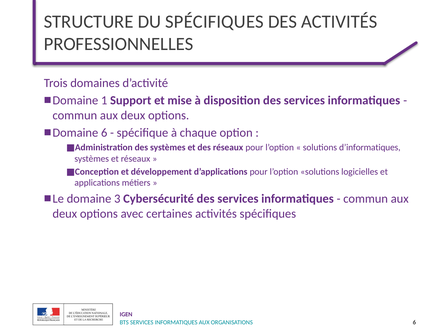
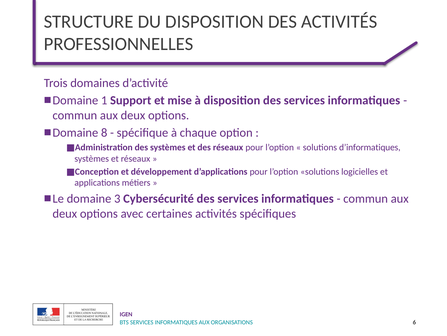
DU SPÉCIFIQUES: SPÉCIFIQUES -> DISPOSITION
Domaine 6: 6 -> 8
